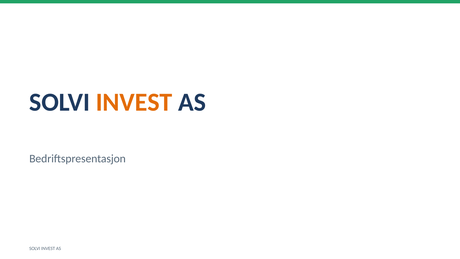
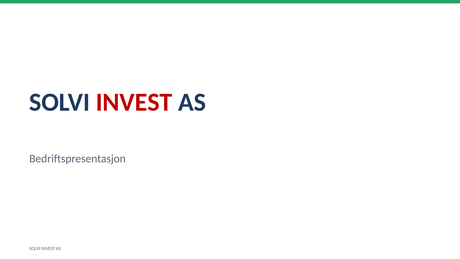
INVEST at (134, 102) colour: orange -> red
